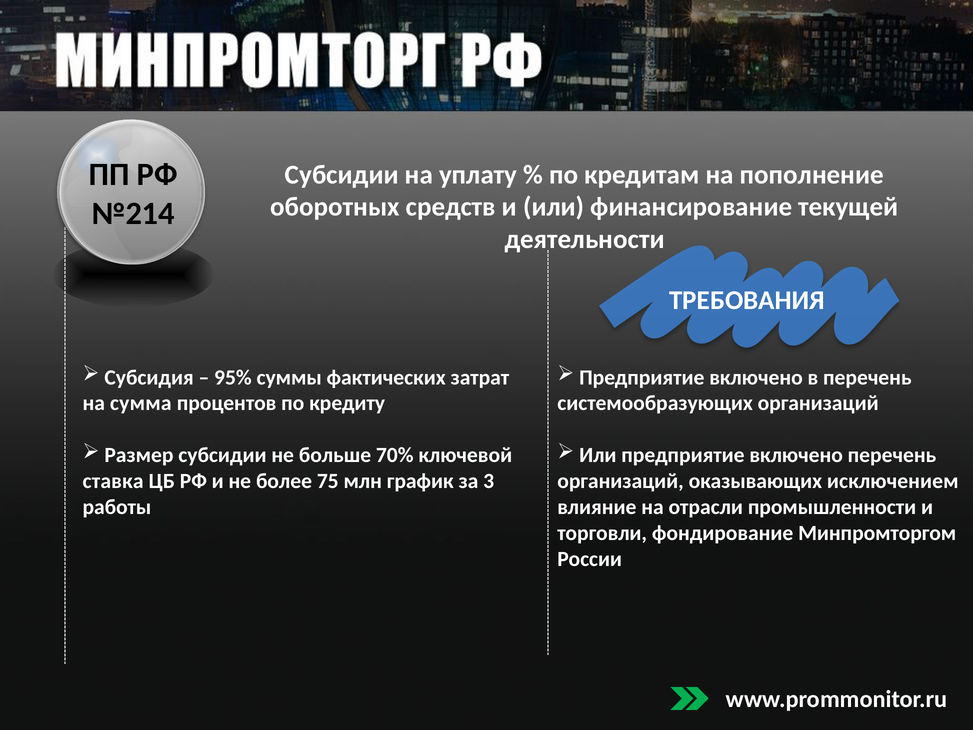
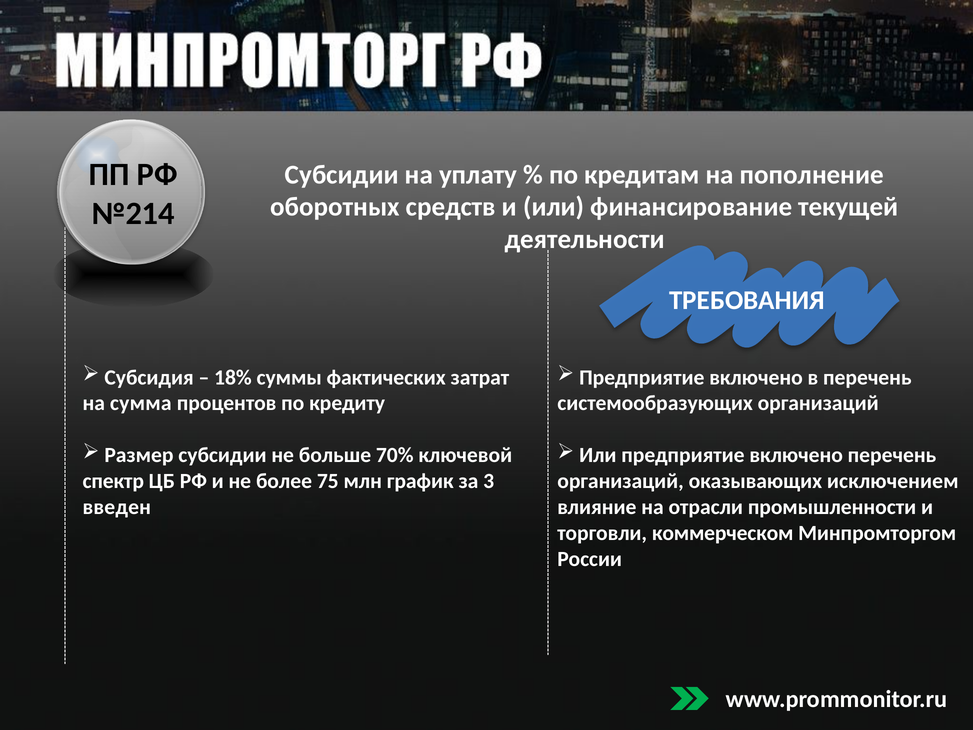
95%: 95% -> 18%
ставка: ставка -> спектр
работы: работы -> введен
фондирование: фондирование -> коммерческом
